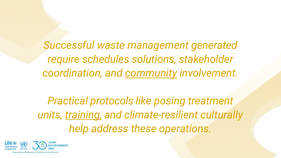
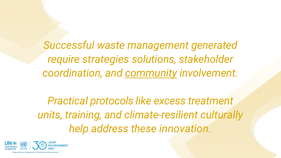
schedules: schedules -> strategies
posing: posing -> excess
training underline: present -> none
operations: operations -> innovation
